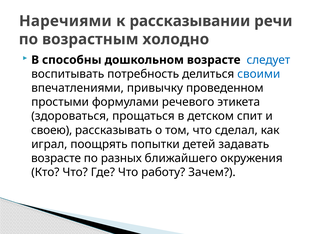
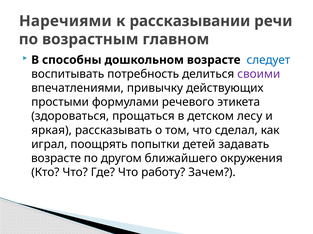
холодно: холодно -> главном
своими colour: blue -> purple
проведенном: проведенном -> действующих
спит: спит -> лесу
своею: своею -> яркая
разных: разных -> другом
